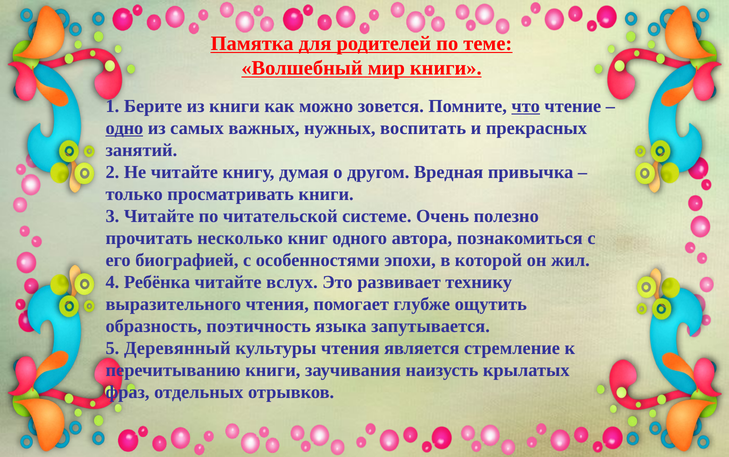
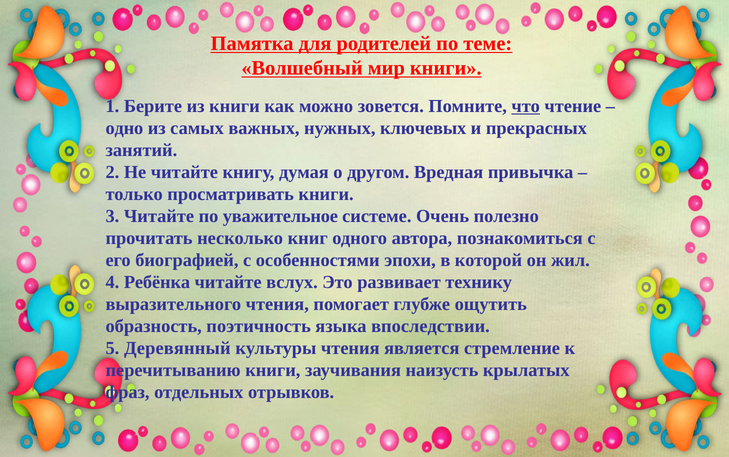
одно underline: present -> none
воспитать: воспитать -> ключевых
читательской: читательской -> уважительное
запутывается: запутывается -> впоследствии
